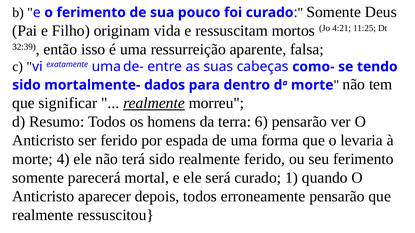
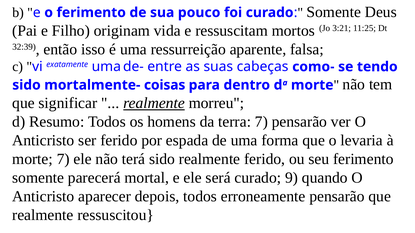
4:21: 4:21 -> 3:21
dados: dados -> coisas
terra 6: 6 -> 7
morte 4: 4 -> 7
1: 1 -> 9
